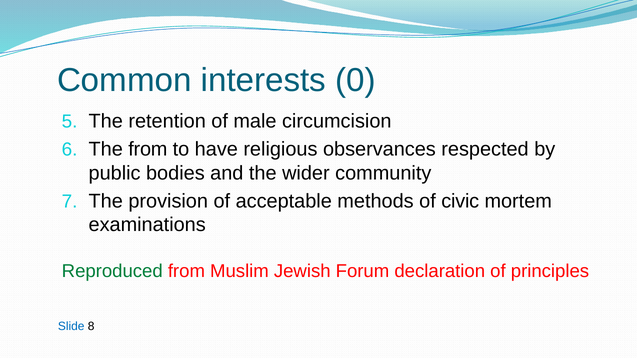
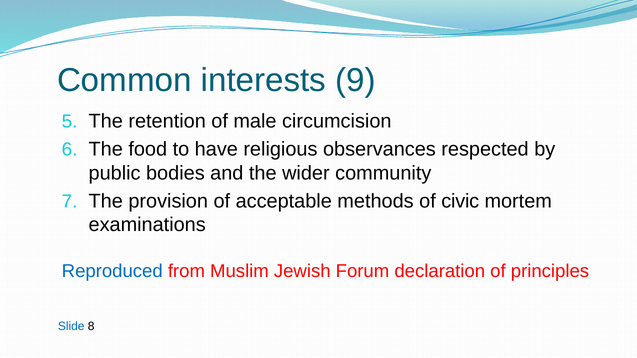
0: 0 -> 9
The from: from -> food
Reproduced colour: green -> blue
